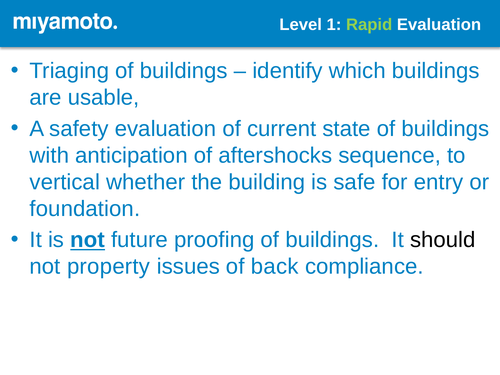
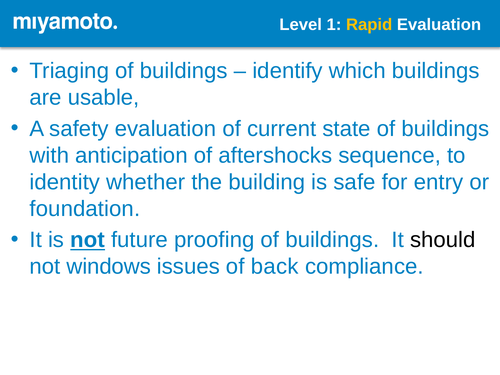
Rapid colour: light green -> yellow
vertical: vertical -> identity
property: property -> windows
